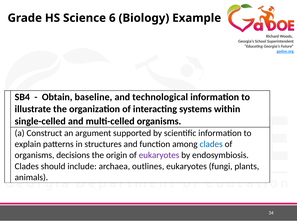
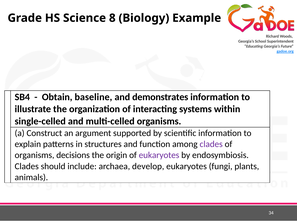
6: 6 -> 8
technological: technological -> demonstrates
clades at (211, 144) colour: blue -> purple
outlines: outlines -> develop
